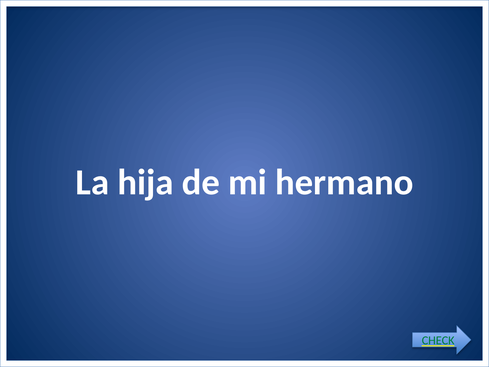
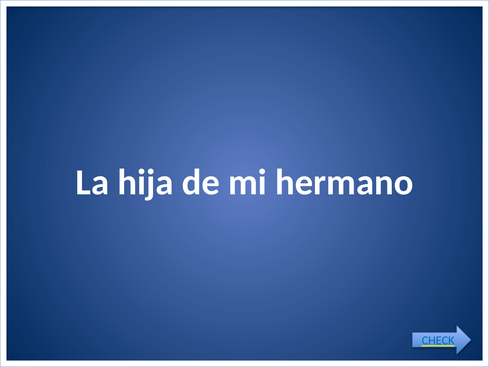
CHECK colour: green -> blue
